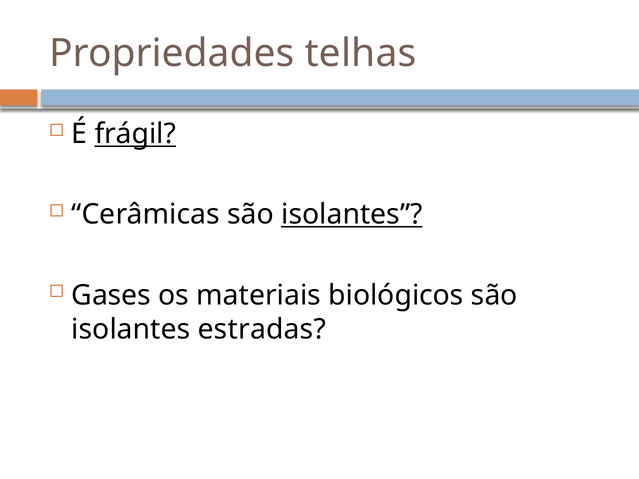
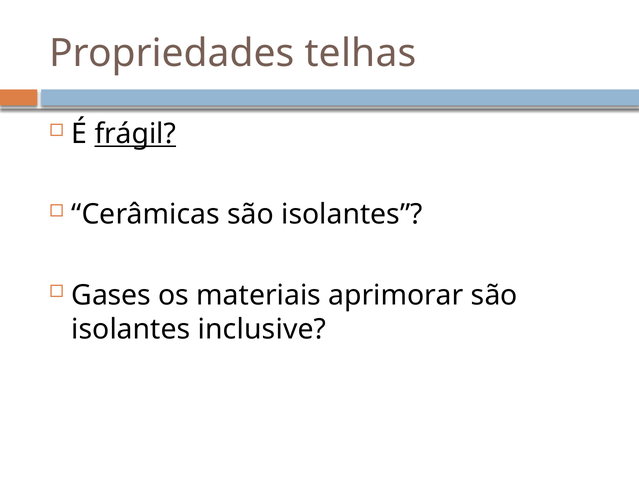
isolantes at (352, 215) underline: present -> none
biológicos: biológicos -> aprimorar
estradas: estradas -> inclusive
